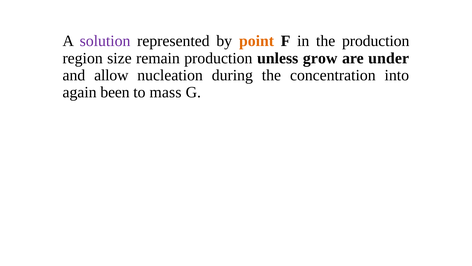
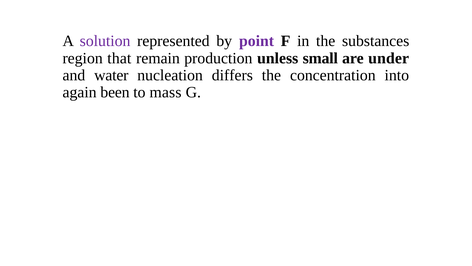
point colour: orange -> purple
the production: production -> substances
size: size -> that
grow: grow -> small
allow: allow -> water
during: during -> differs
